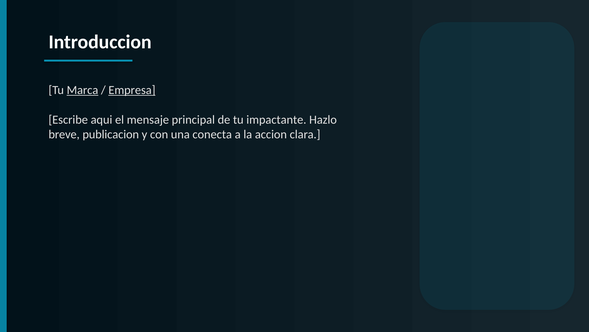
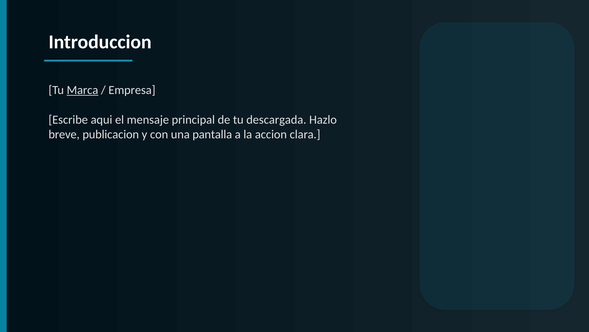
Empresa underline: present -> none
impactante: impactante -> descargada
conecta: conecta -> pantalla
